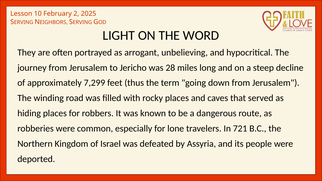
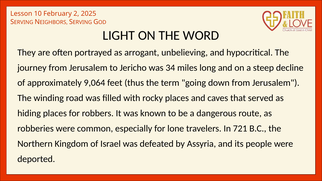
28: 28 -> 34
7,299: 7,299 -> 9,064
